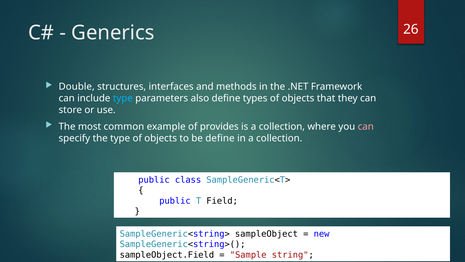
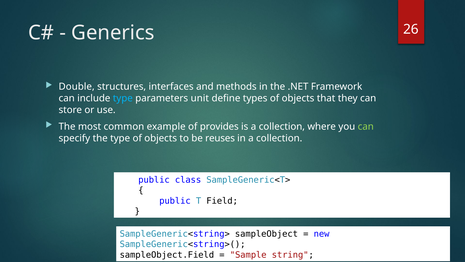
also: also -> unit
can at (366, 126) colour: pink -> light green
be define: define -> reuses
